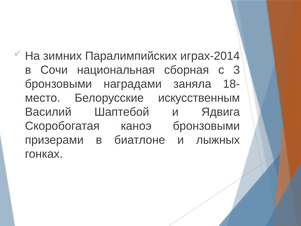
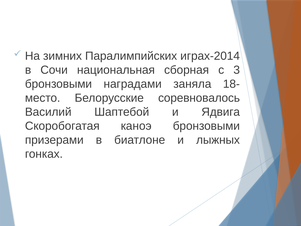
искусственным: искусственным -> соревновалось
